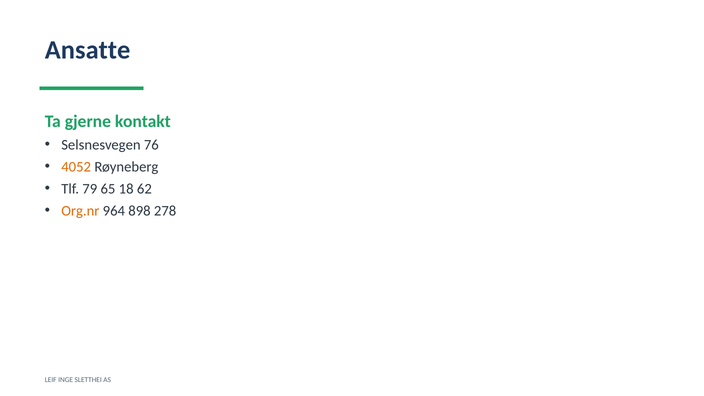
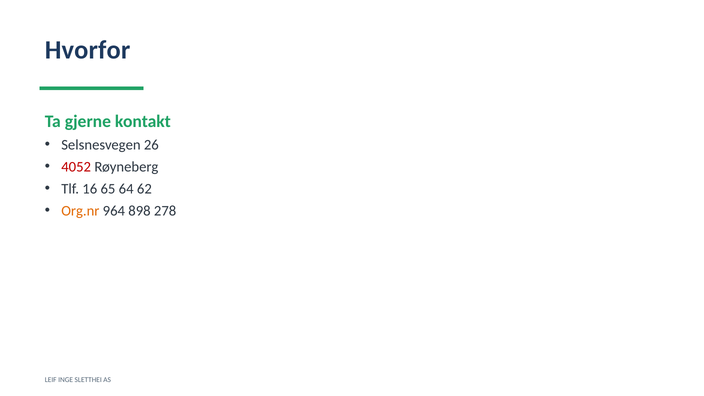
Ansatte: Ansatte -> Hvorfor
76: 76 -> 26
4052 colour: orange -> red
79: 79 -> 16
18: 18 -> 64
